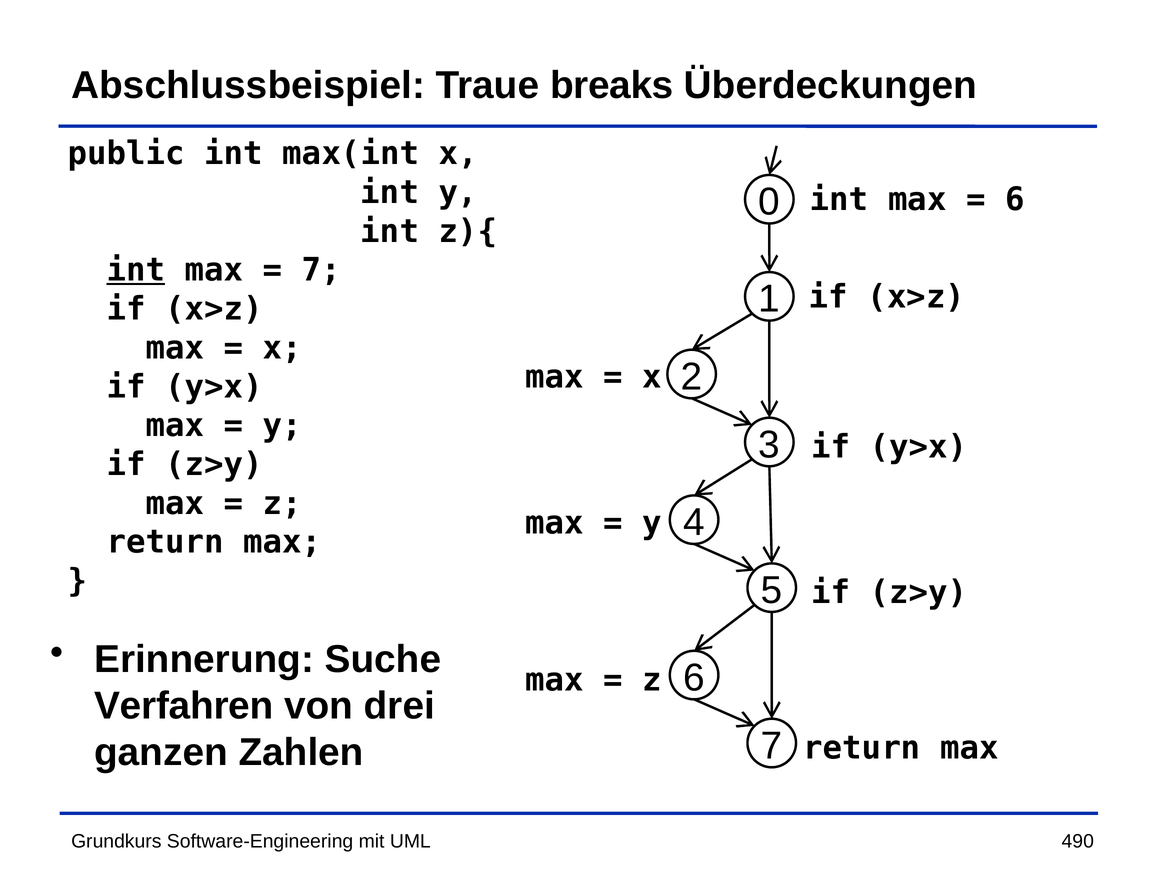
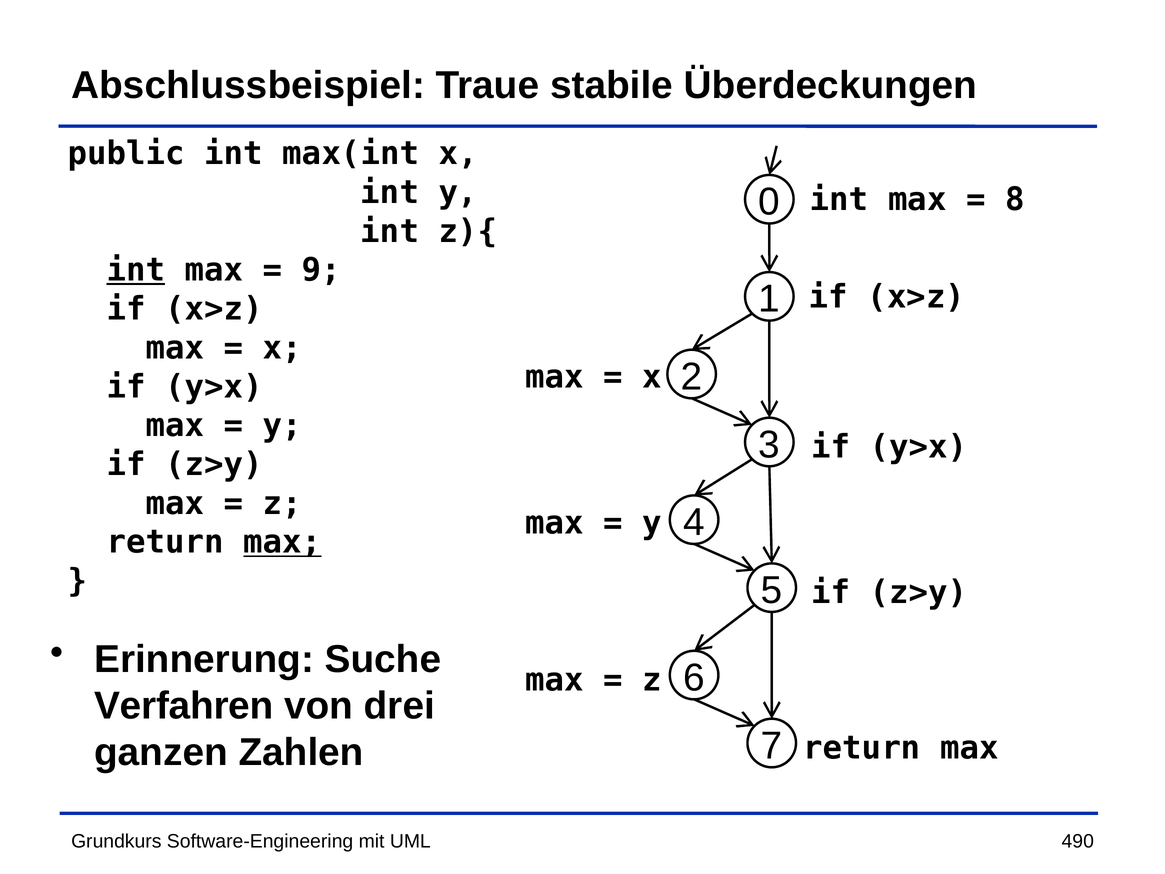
breaks: breaks -> stabile
6 at (1015, 200): 6 -> 8
7 at (321, 270): 7 -> 9
max at (282, 542) underline: none -> present
